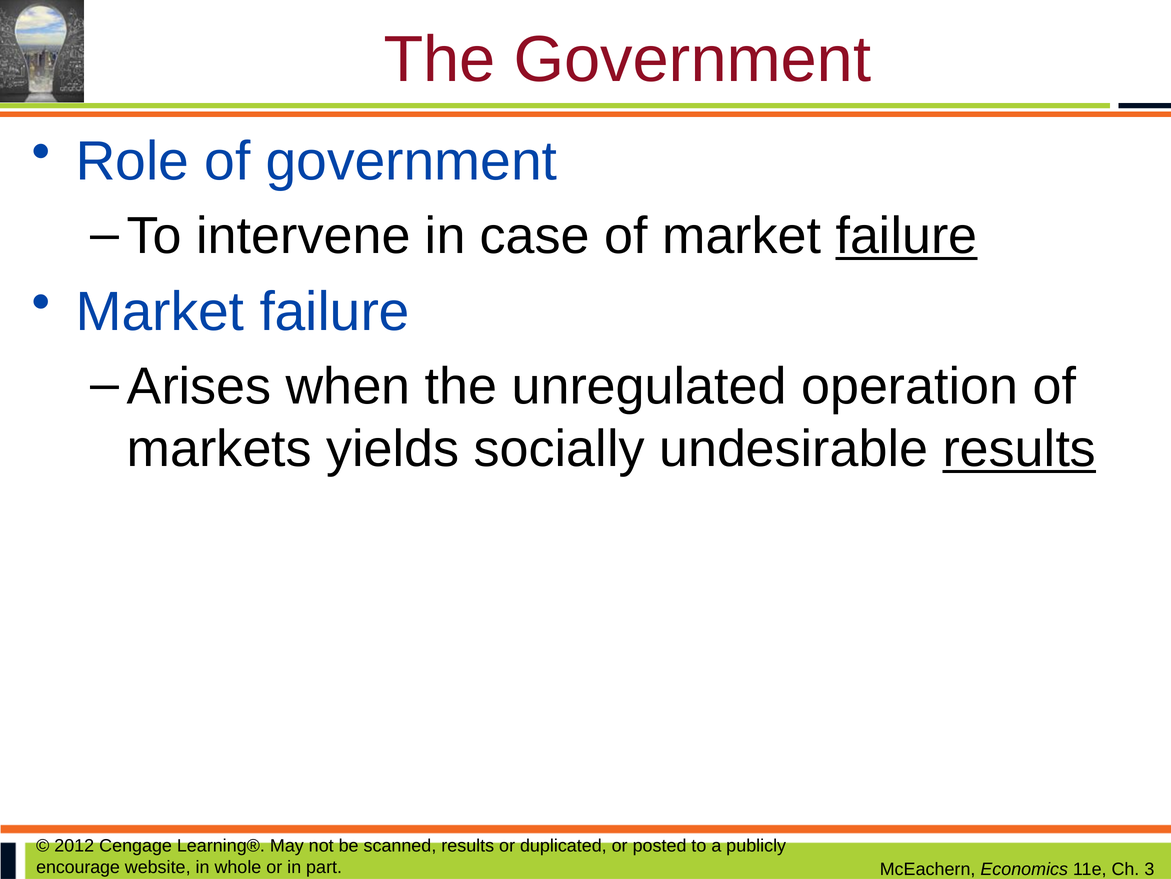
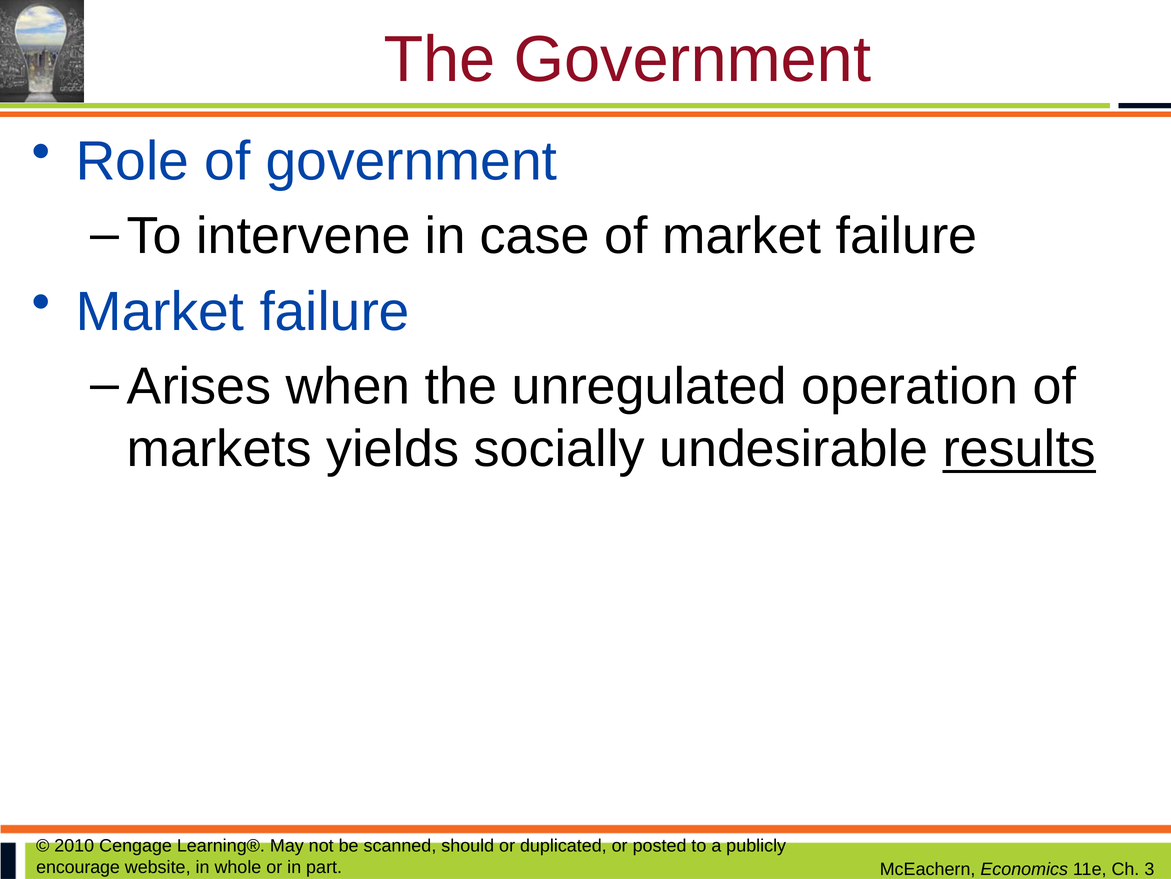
failure at (906, 236) underline: present -> none
2012: 2012 -> 2010
scanned results: results -> should
